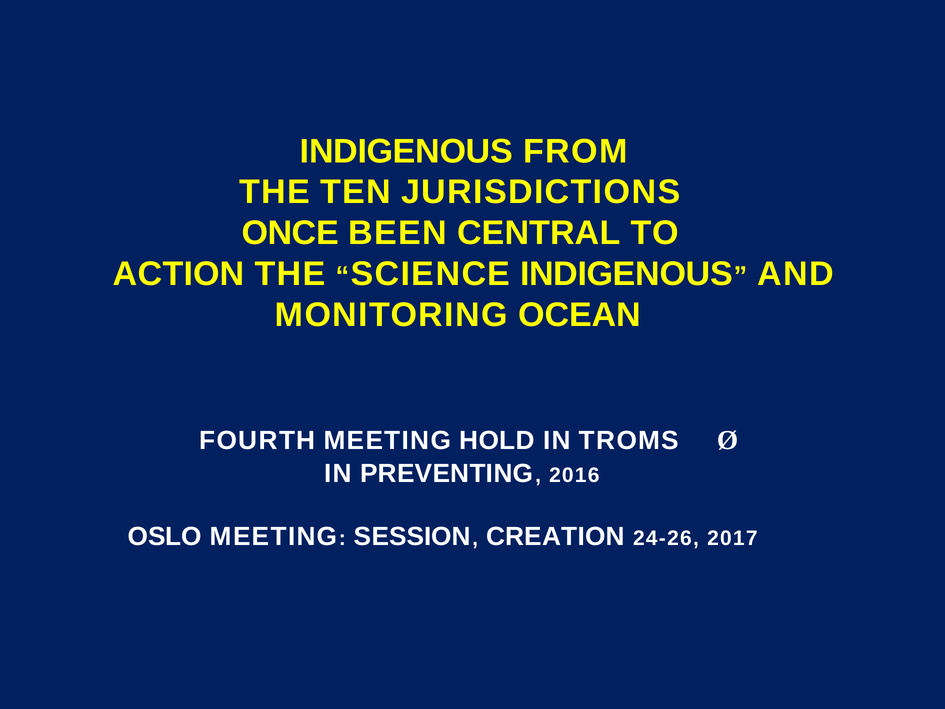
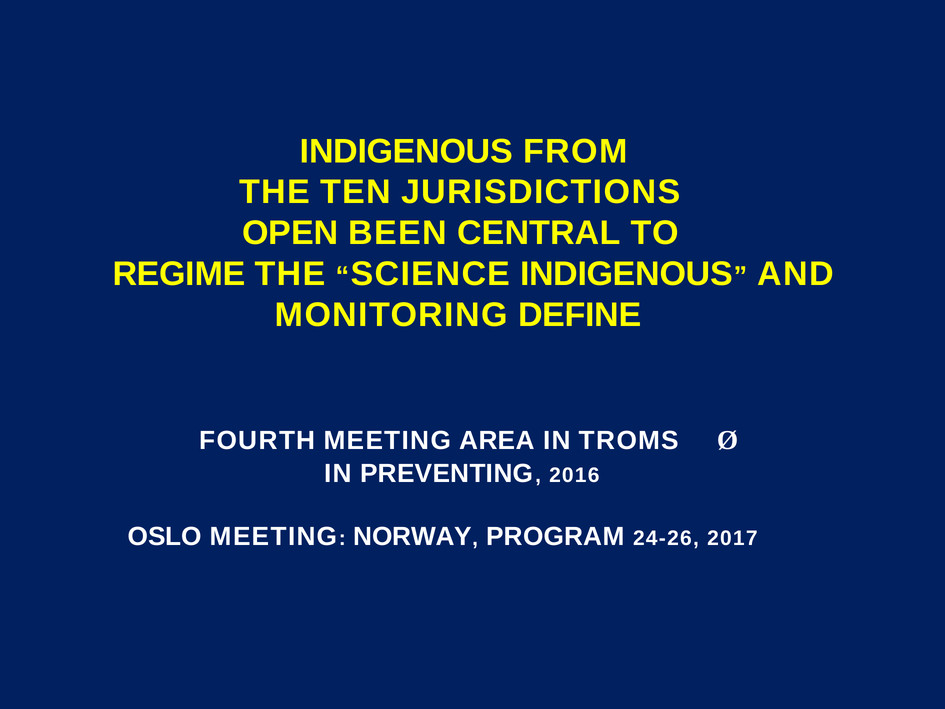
ONCE: ONCE -> OPEN
ACTION: ACTION -> REGIME
OCEAN: OCEAN -> DEFINE
HOLD: HOLD -> AREA
SESSION: SESSION -> NORWAY
CREATION: CREATION -> PROGRAM
